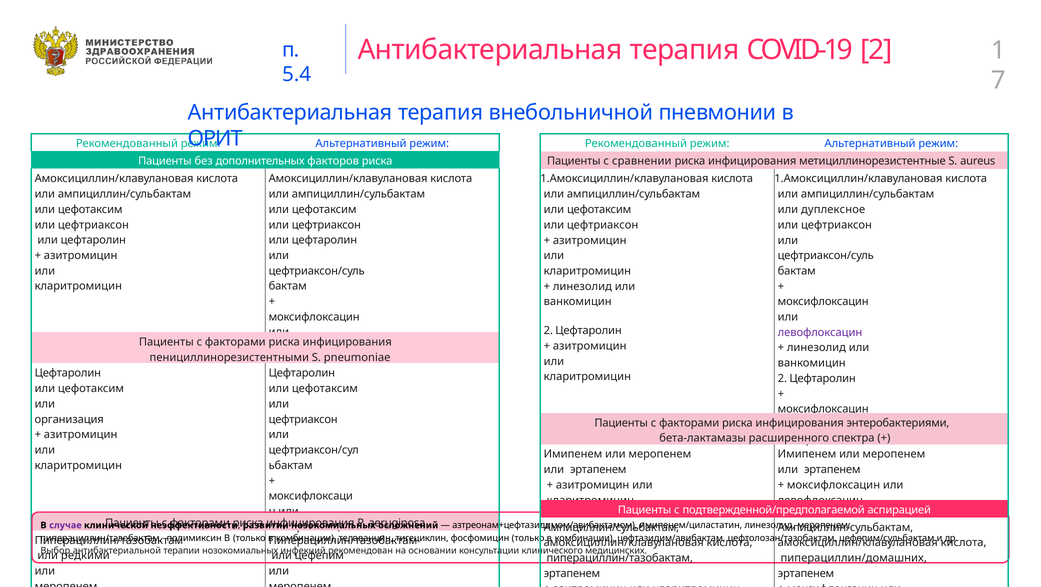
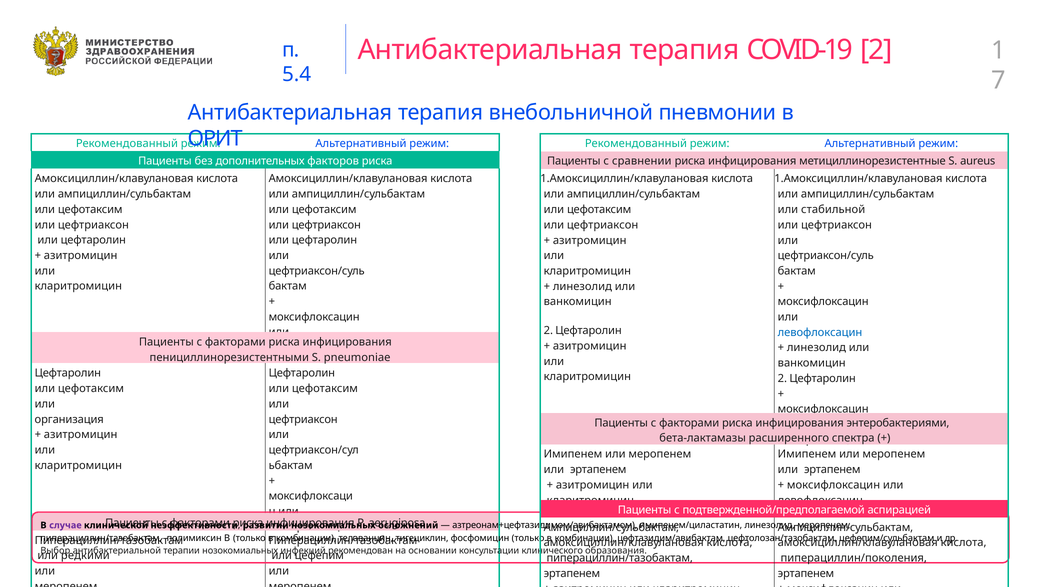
дуплексное: дуплексное -> стабильной
левофлоксацин at (820, 333) colour: purple -> blue
медицинских: медицинских -> образования
пиперациллин/домашних: пиперациллин/домашних -> пиперациллин/поколения
